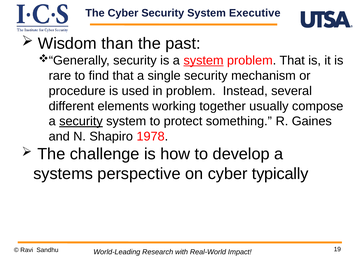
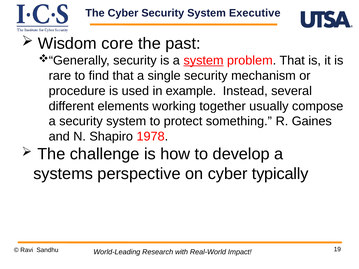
than: than -> core
in problem: problem -> example
security at (81, 121) underline: present -> none
